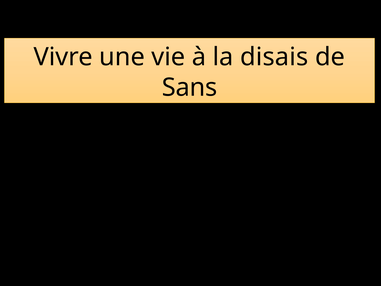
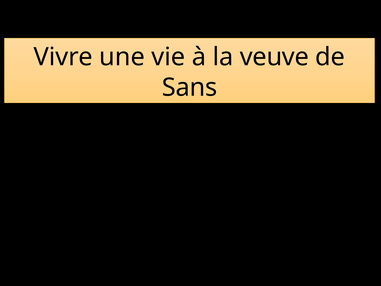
disais: disais -> veuve
